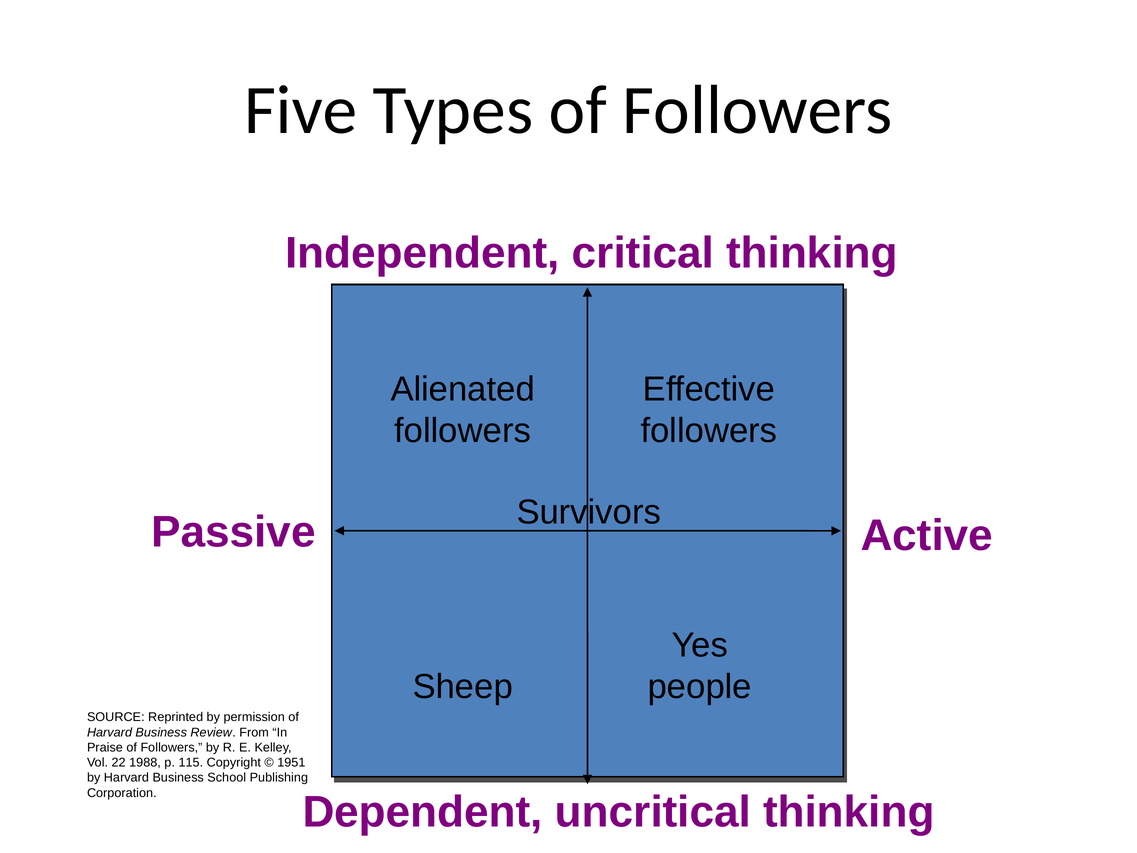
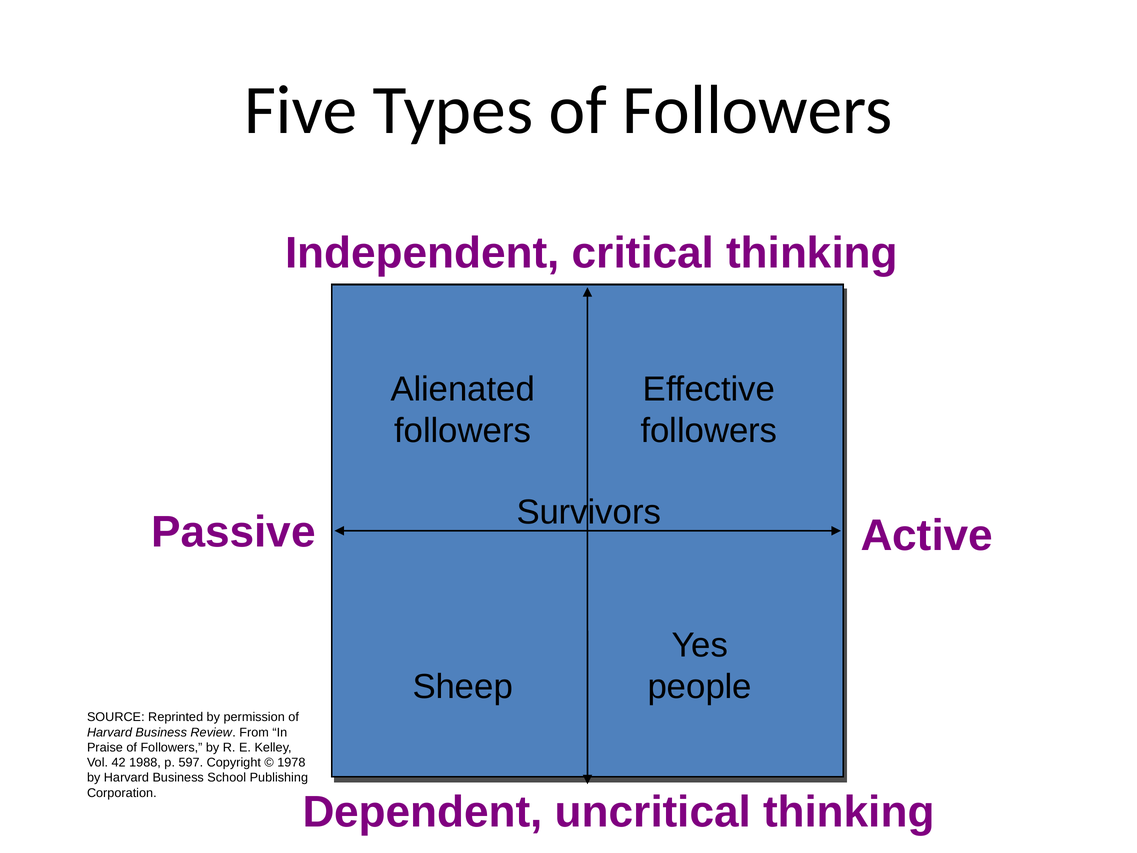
22: 22 -> 42
115: 115 -> 597
1951: 1951 -> 1978
